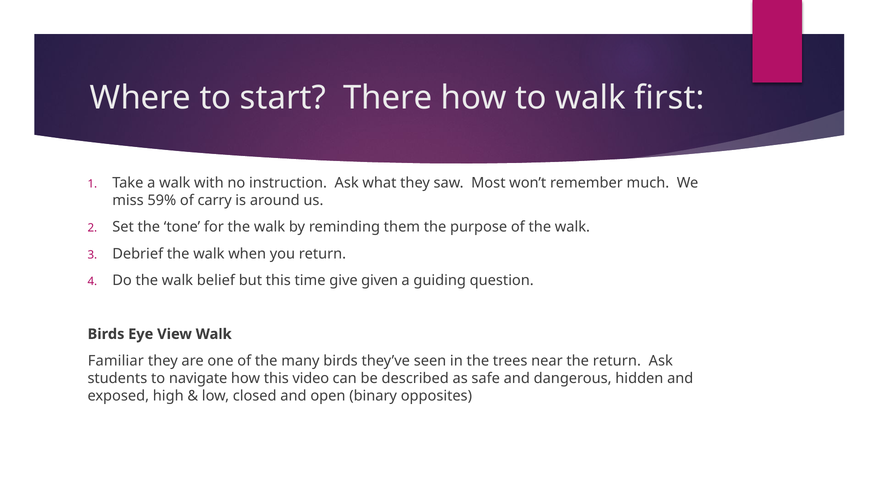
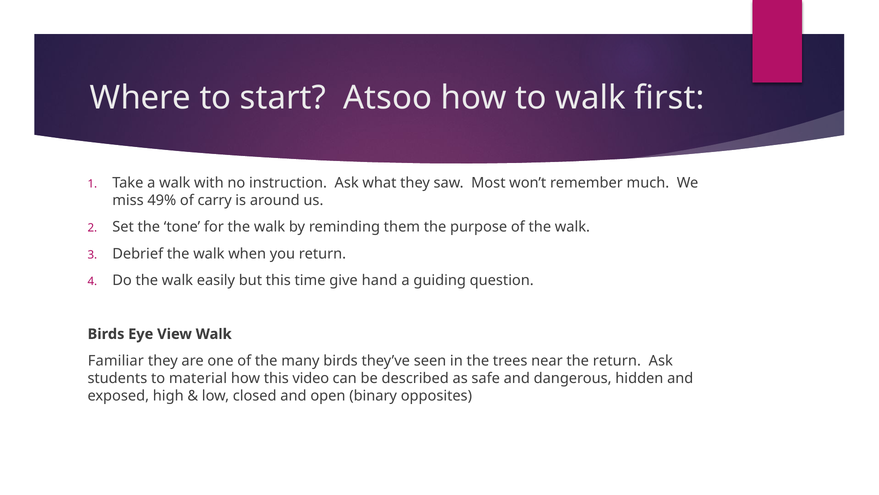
There: There -> Atsoo
59%: 59% -> 49%
belief: belief -> easily
given: given -> hand
navigate: navigate -> material
